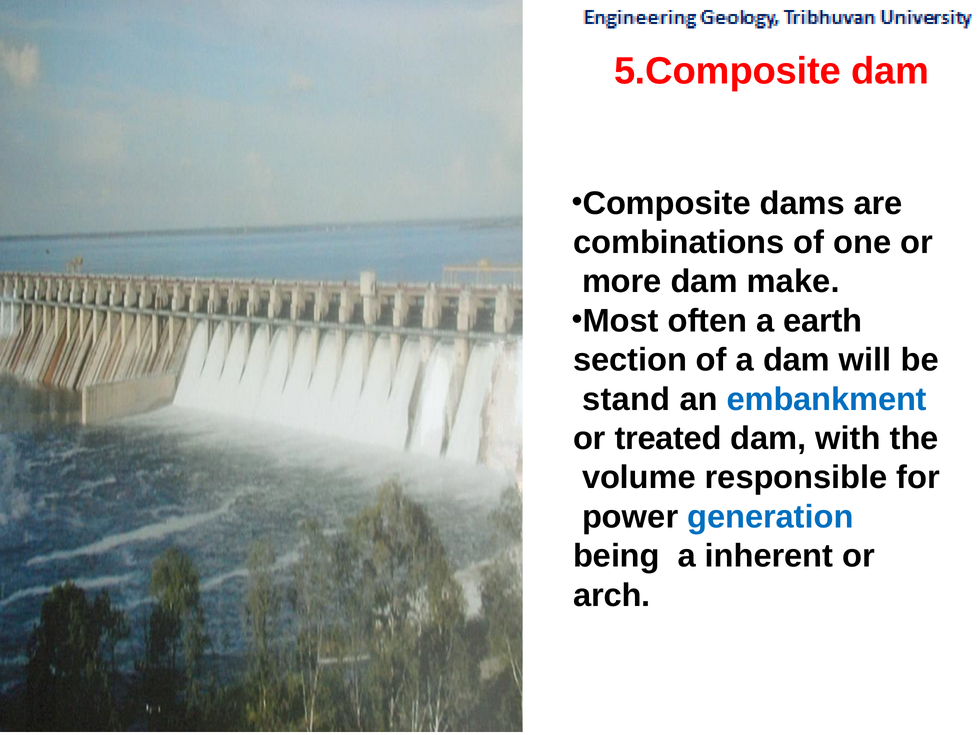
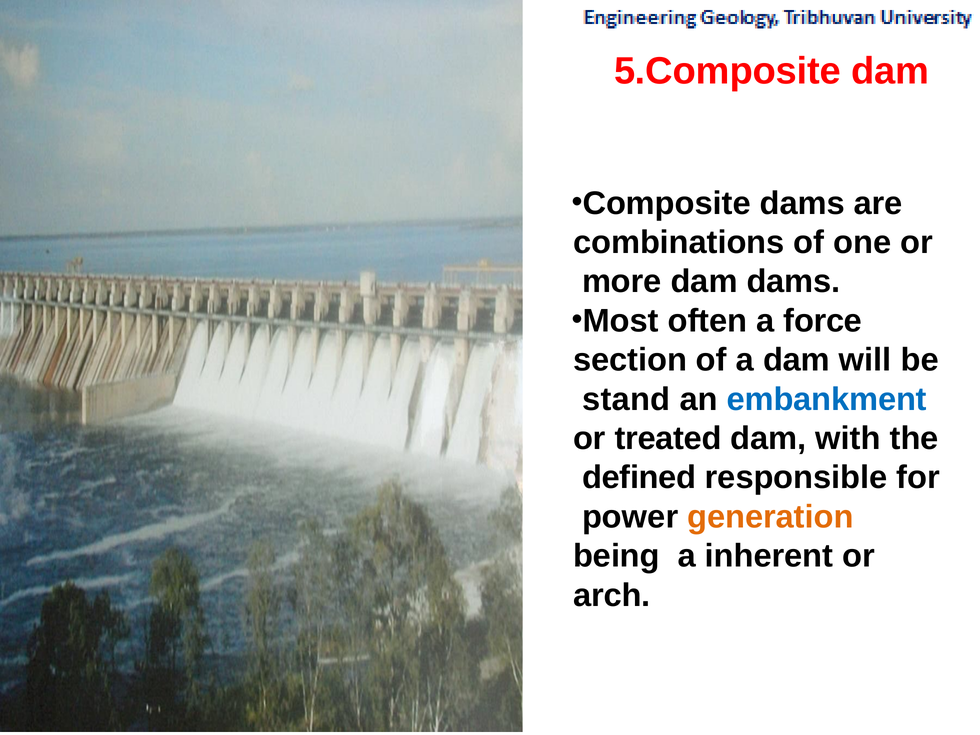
dam make: make -> dams
earth: earth -> force
volume: volume -> defined
generation colour: blue -> orange
